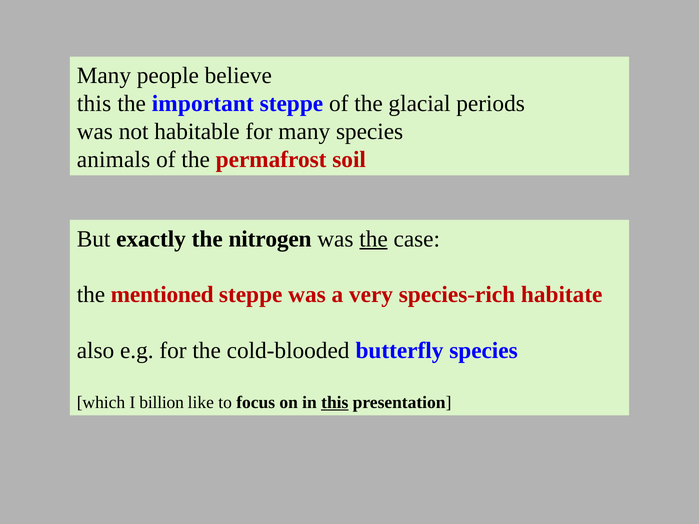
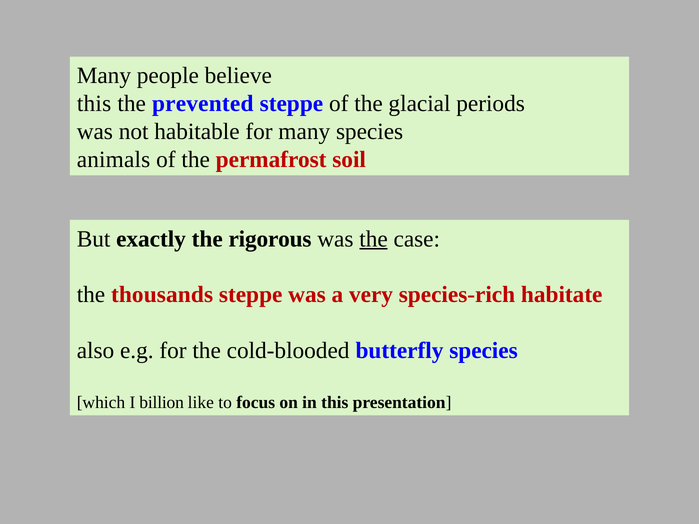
important: important -> prevented
nitrogen: nitrogen -> rigorous
mentioned: mentioned -> thousands
this at (335, 403) underline: present -> none
